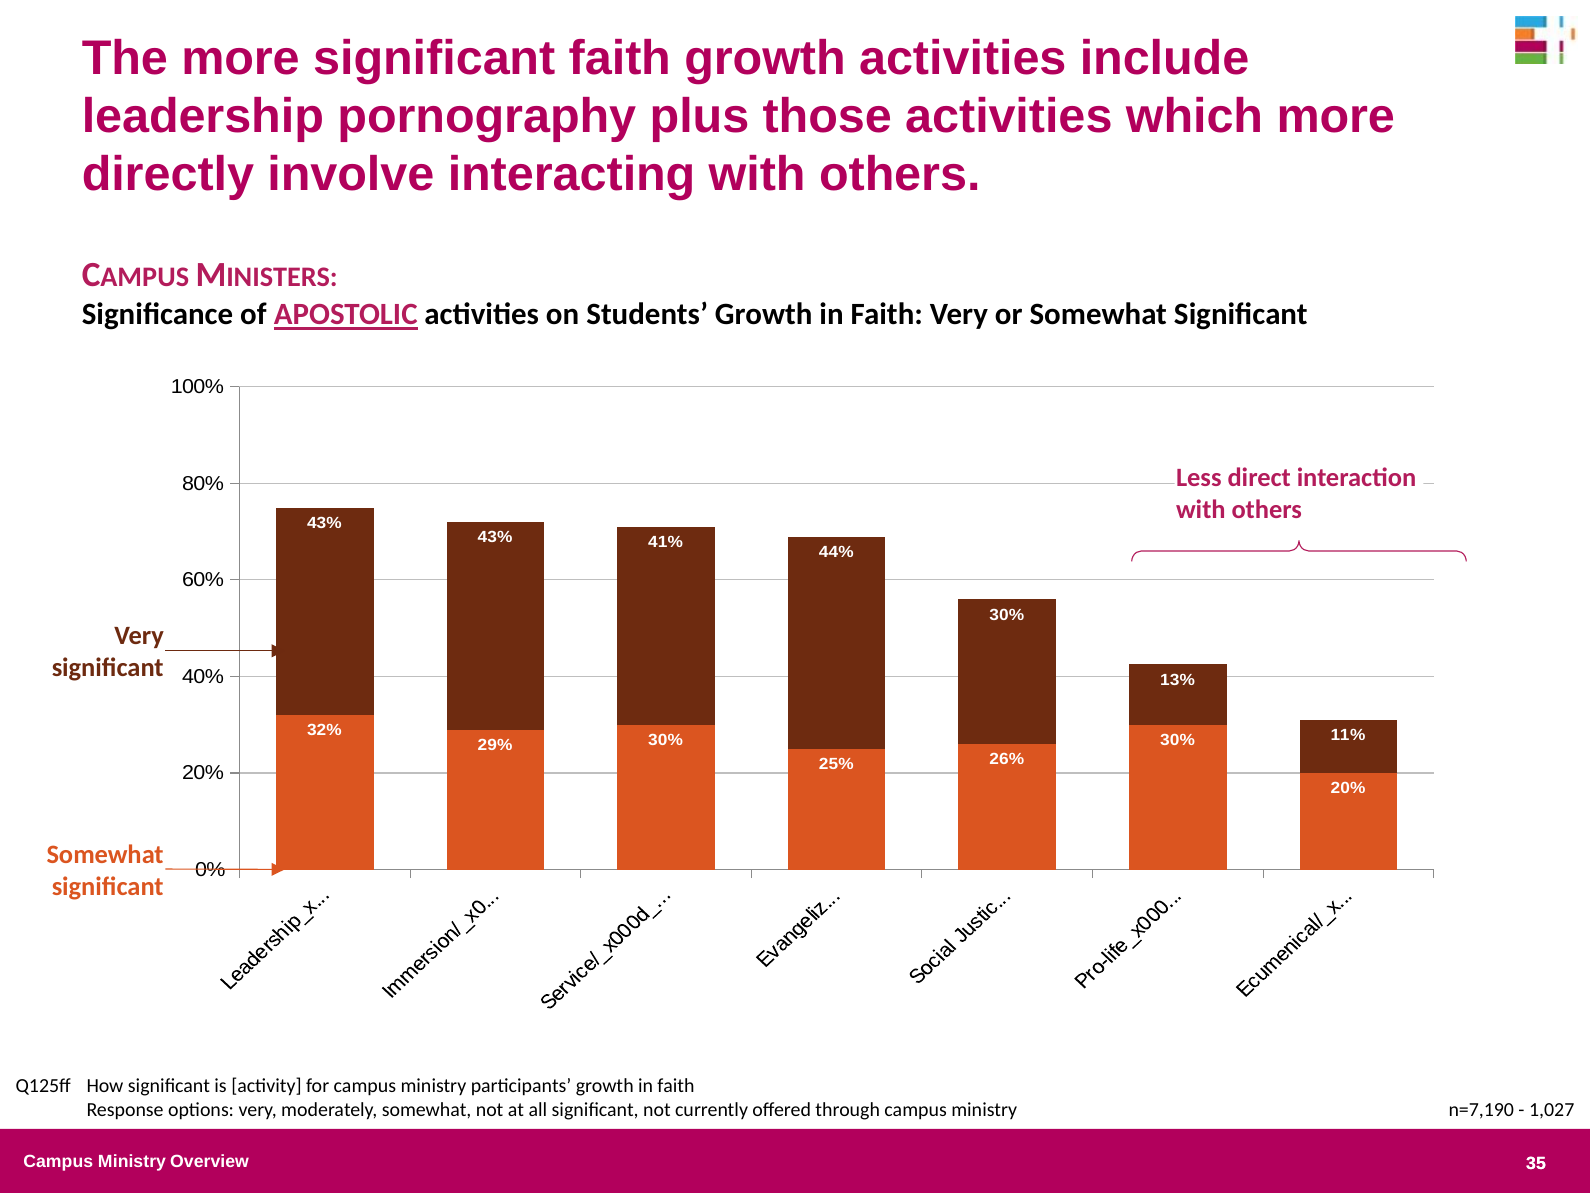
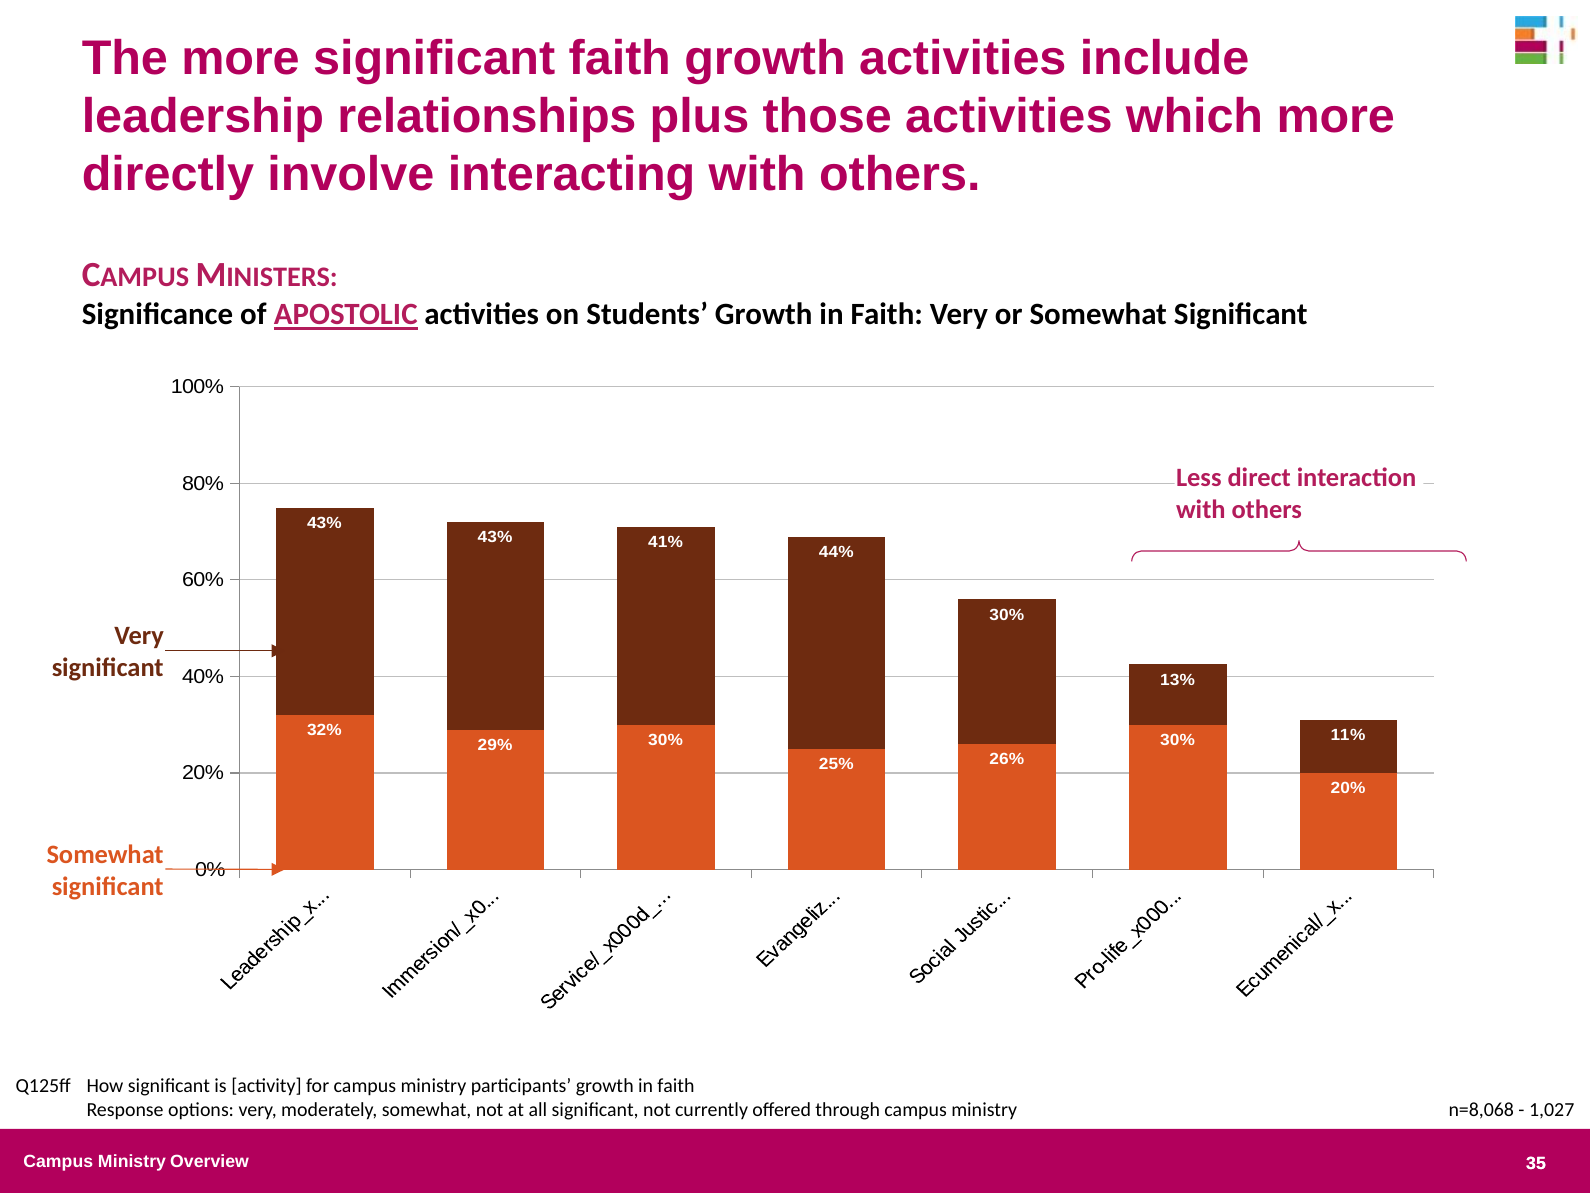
pornography: pornography -> relationships
n=7,190: n=7,190 -> n=8,068
